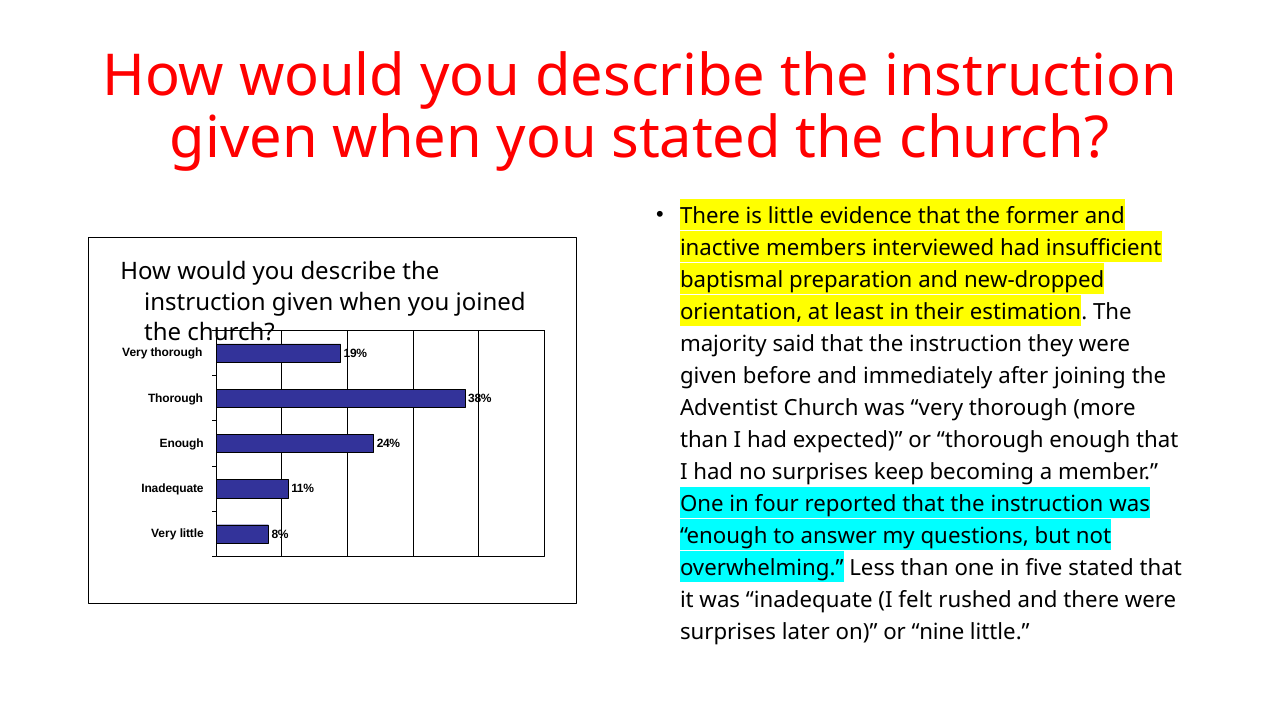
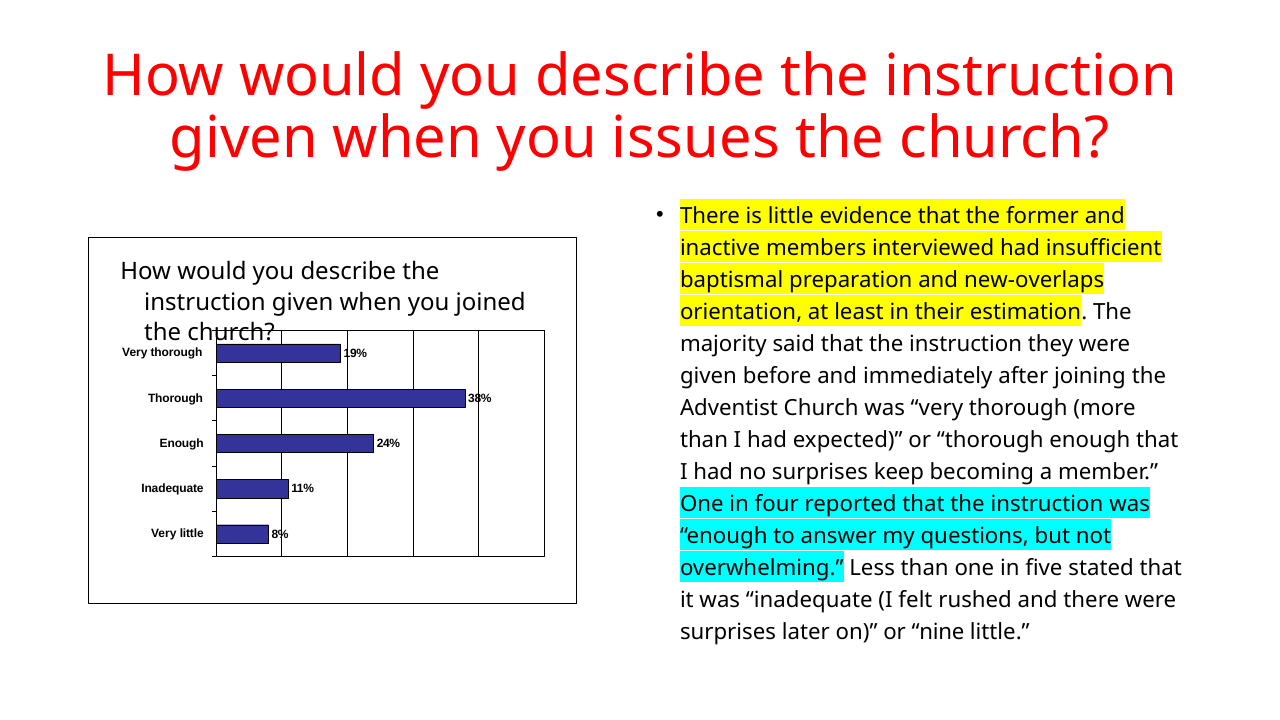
you stated: stated -> issues
new-dropped: new-dropped -> new-overlaps
